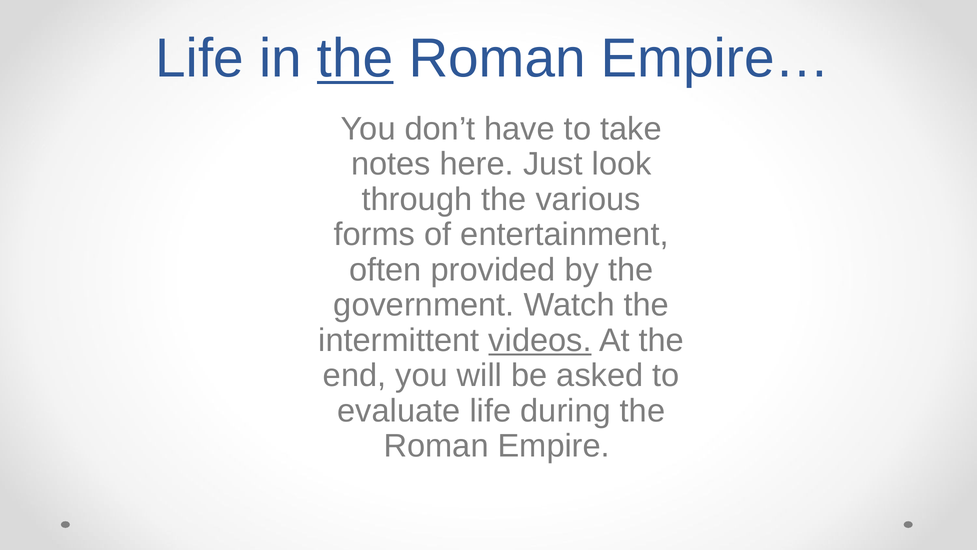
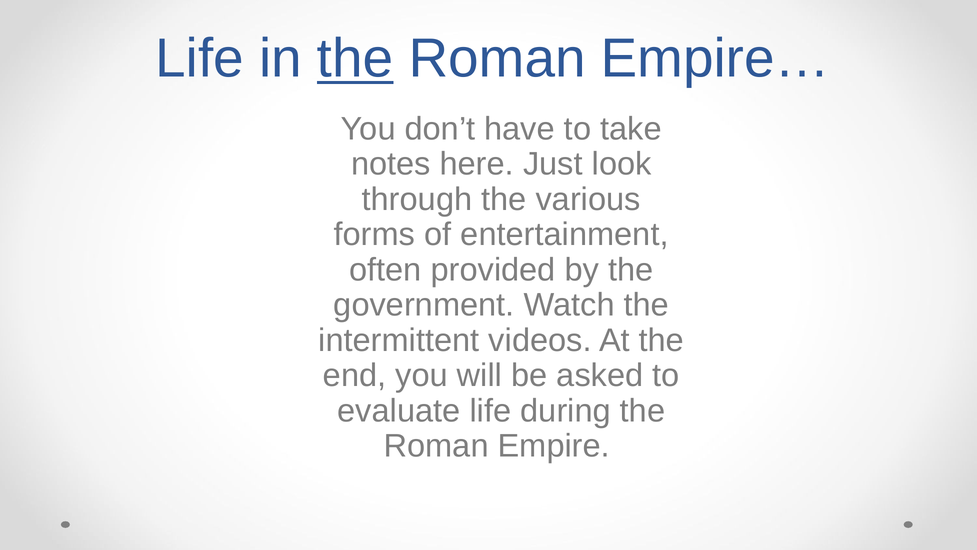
videos underline: present -> none
